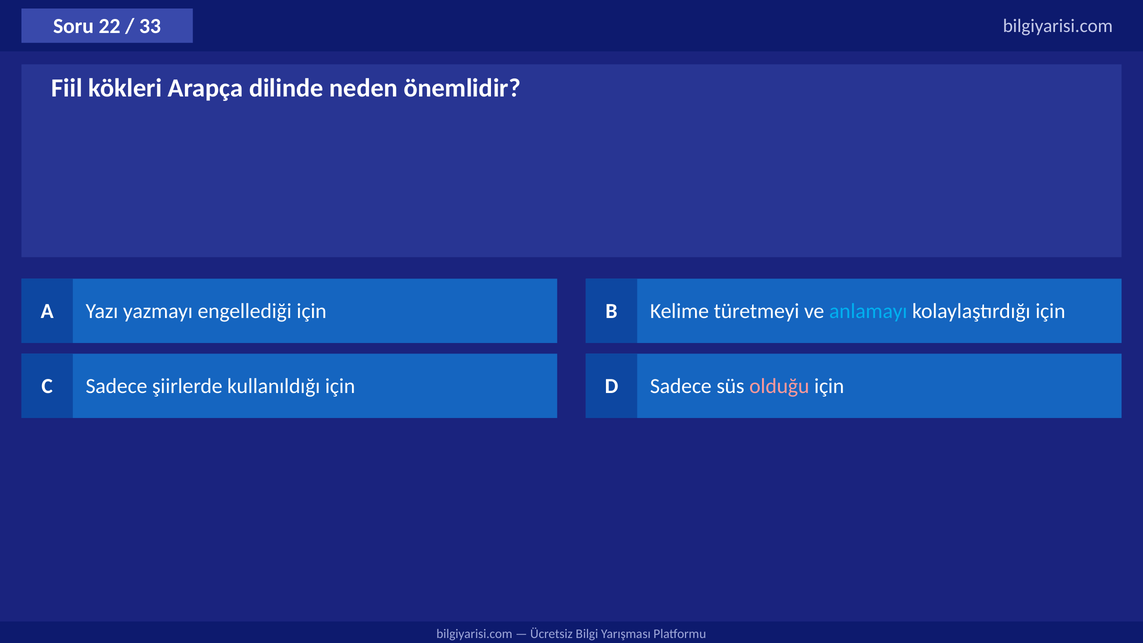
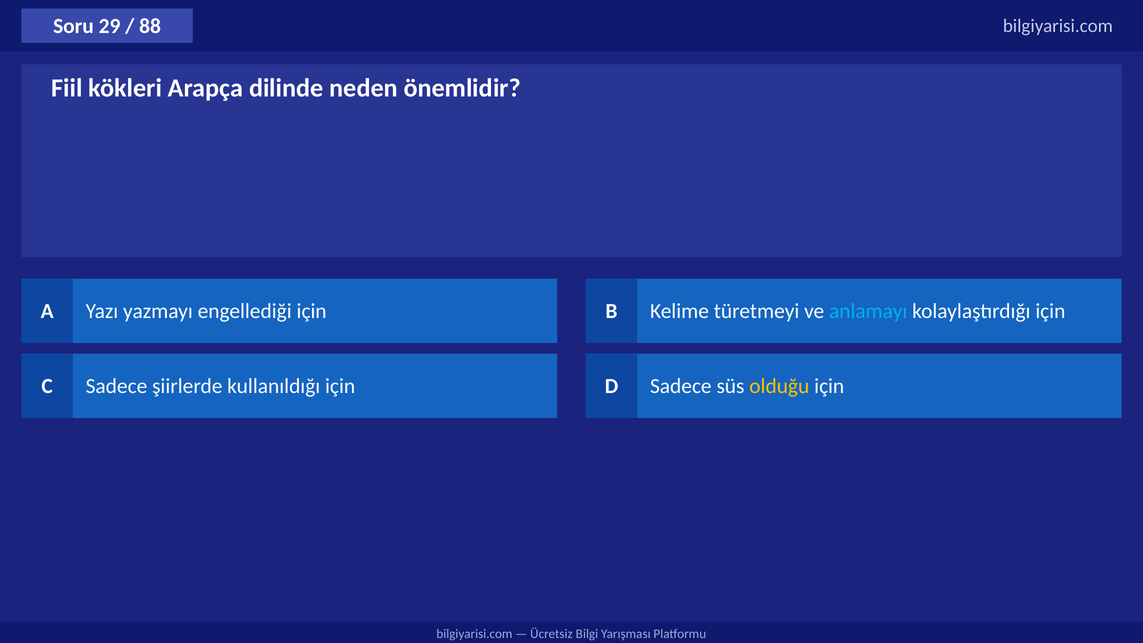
22: 22 -> 29
33: 33 -> 88
olduğu colour: pink -> yellow
